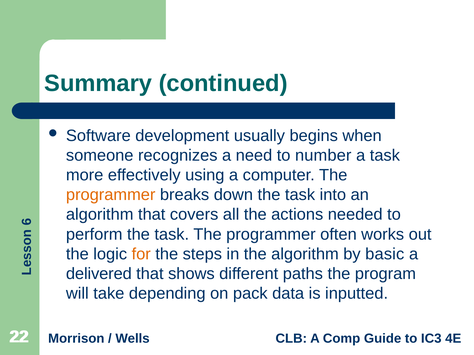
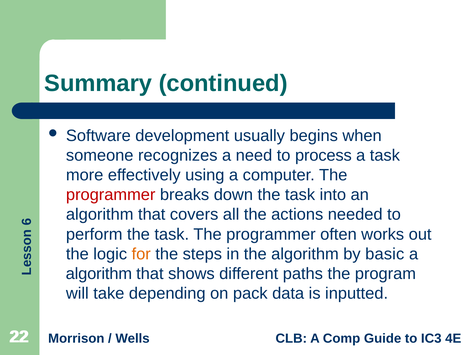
number: number -> process
programmer at (111, 195) colour: orange -> red
delivered at (99, 274): delivered -> algorithm
